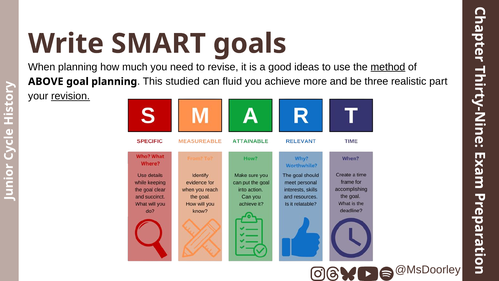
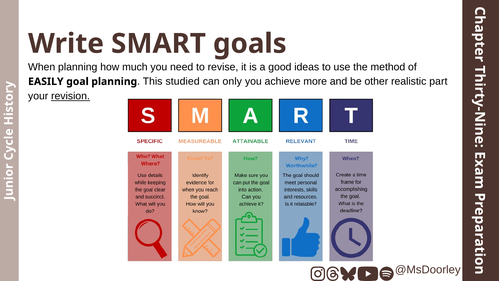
method underline: present -> none
ABOVE: ABOVE -> EASILY
fluid: fluid -> only
three: three -> other
